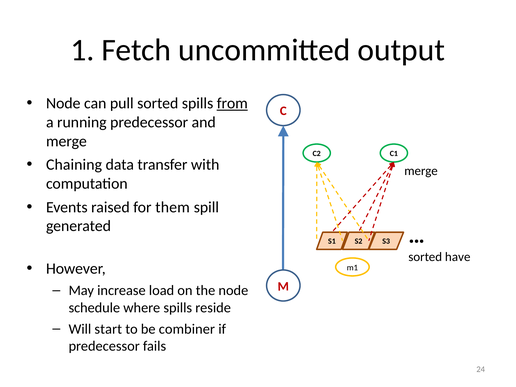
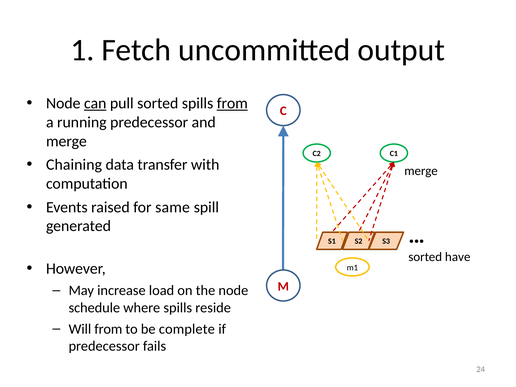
can underline: none -> present
them: them -> same
Will start: start -> from
combiner: combiner -> complete
